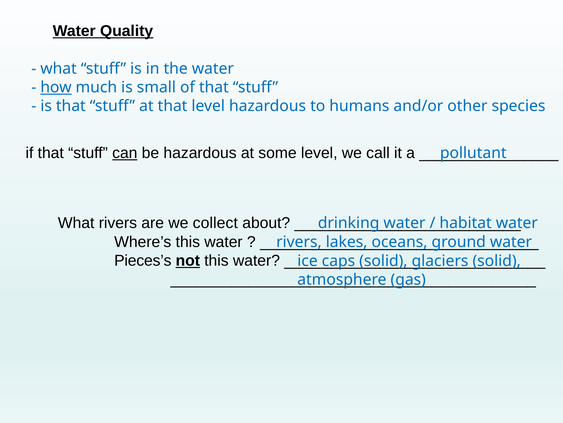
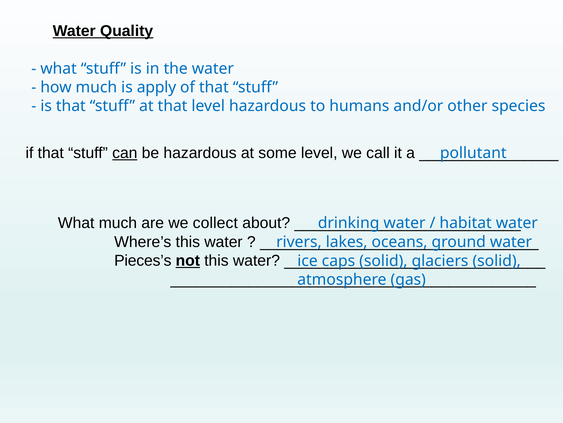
how underline: present -> none
small: small -> apply
What rivers: rivers -> much
